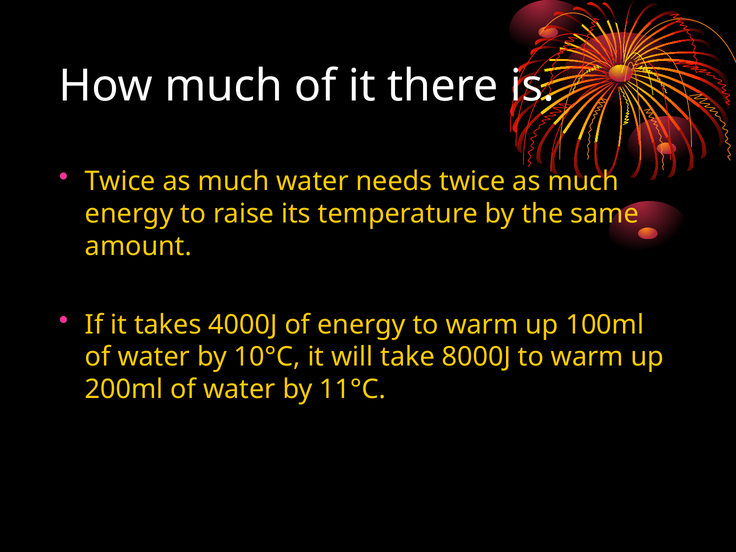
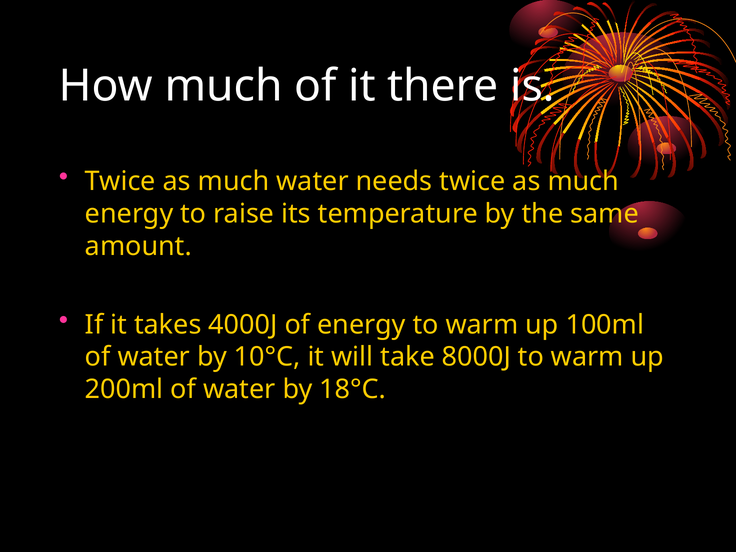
11°C: 11°C -> 18°C
